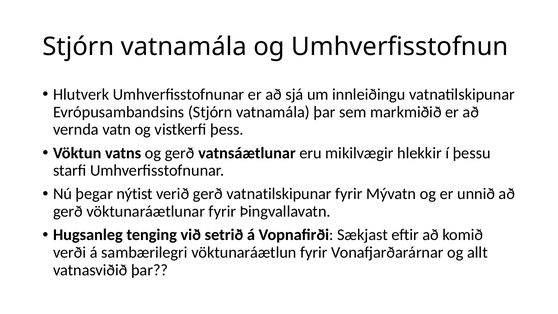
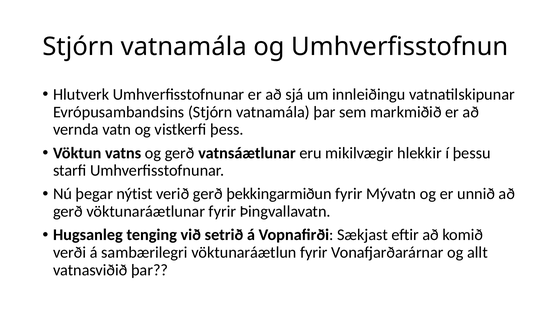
gerð vatnatilskipunar: vatnatilskipunar -> þekkingarmiðun
